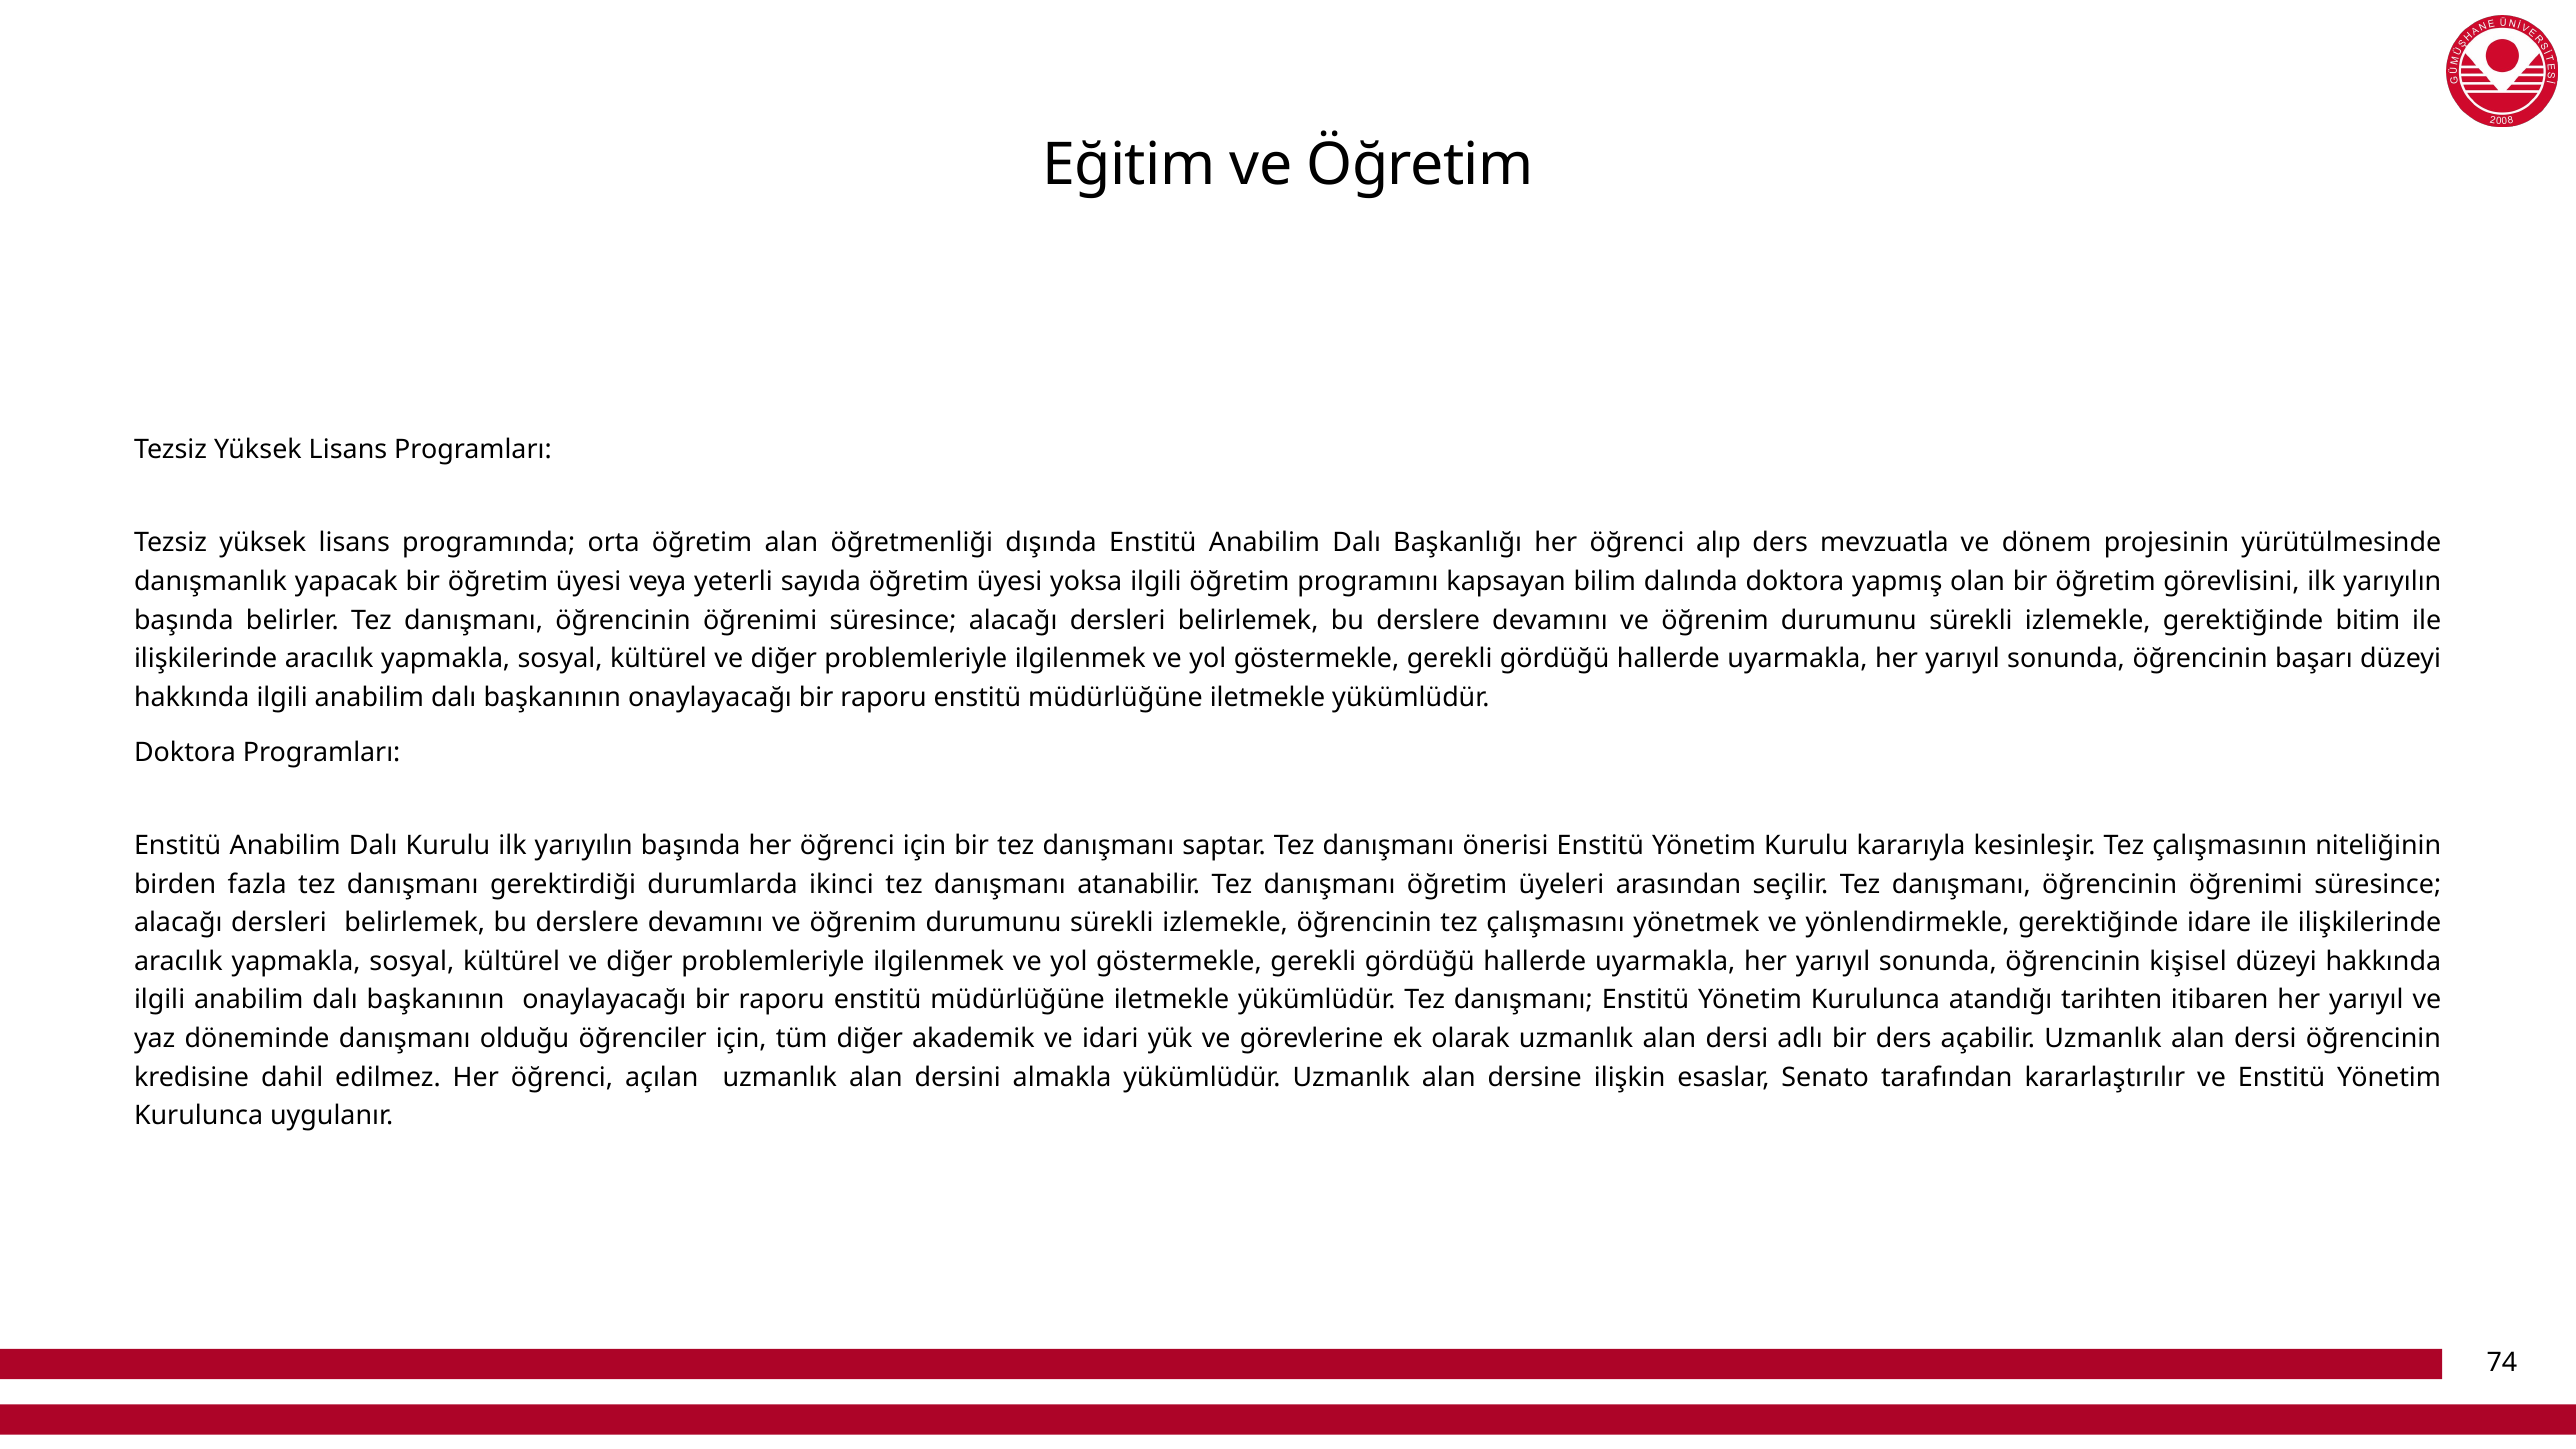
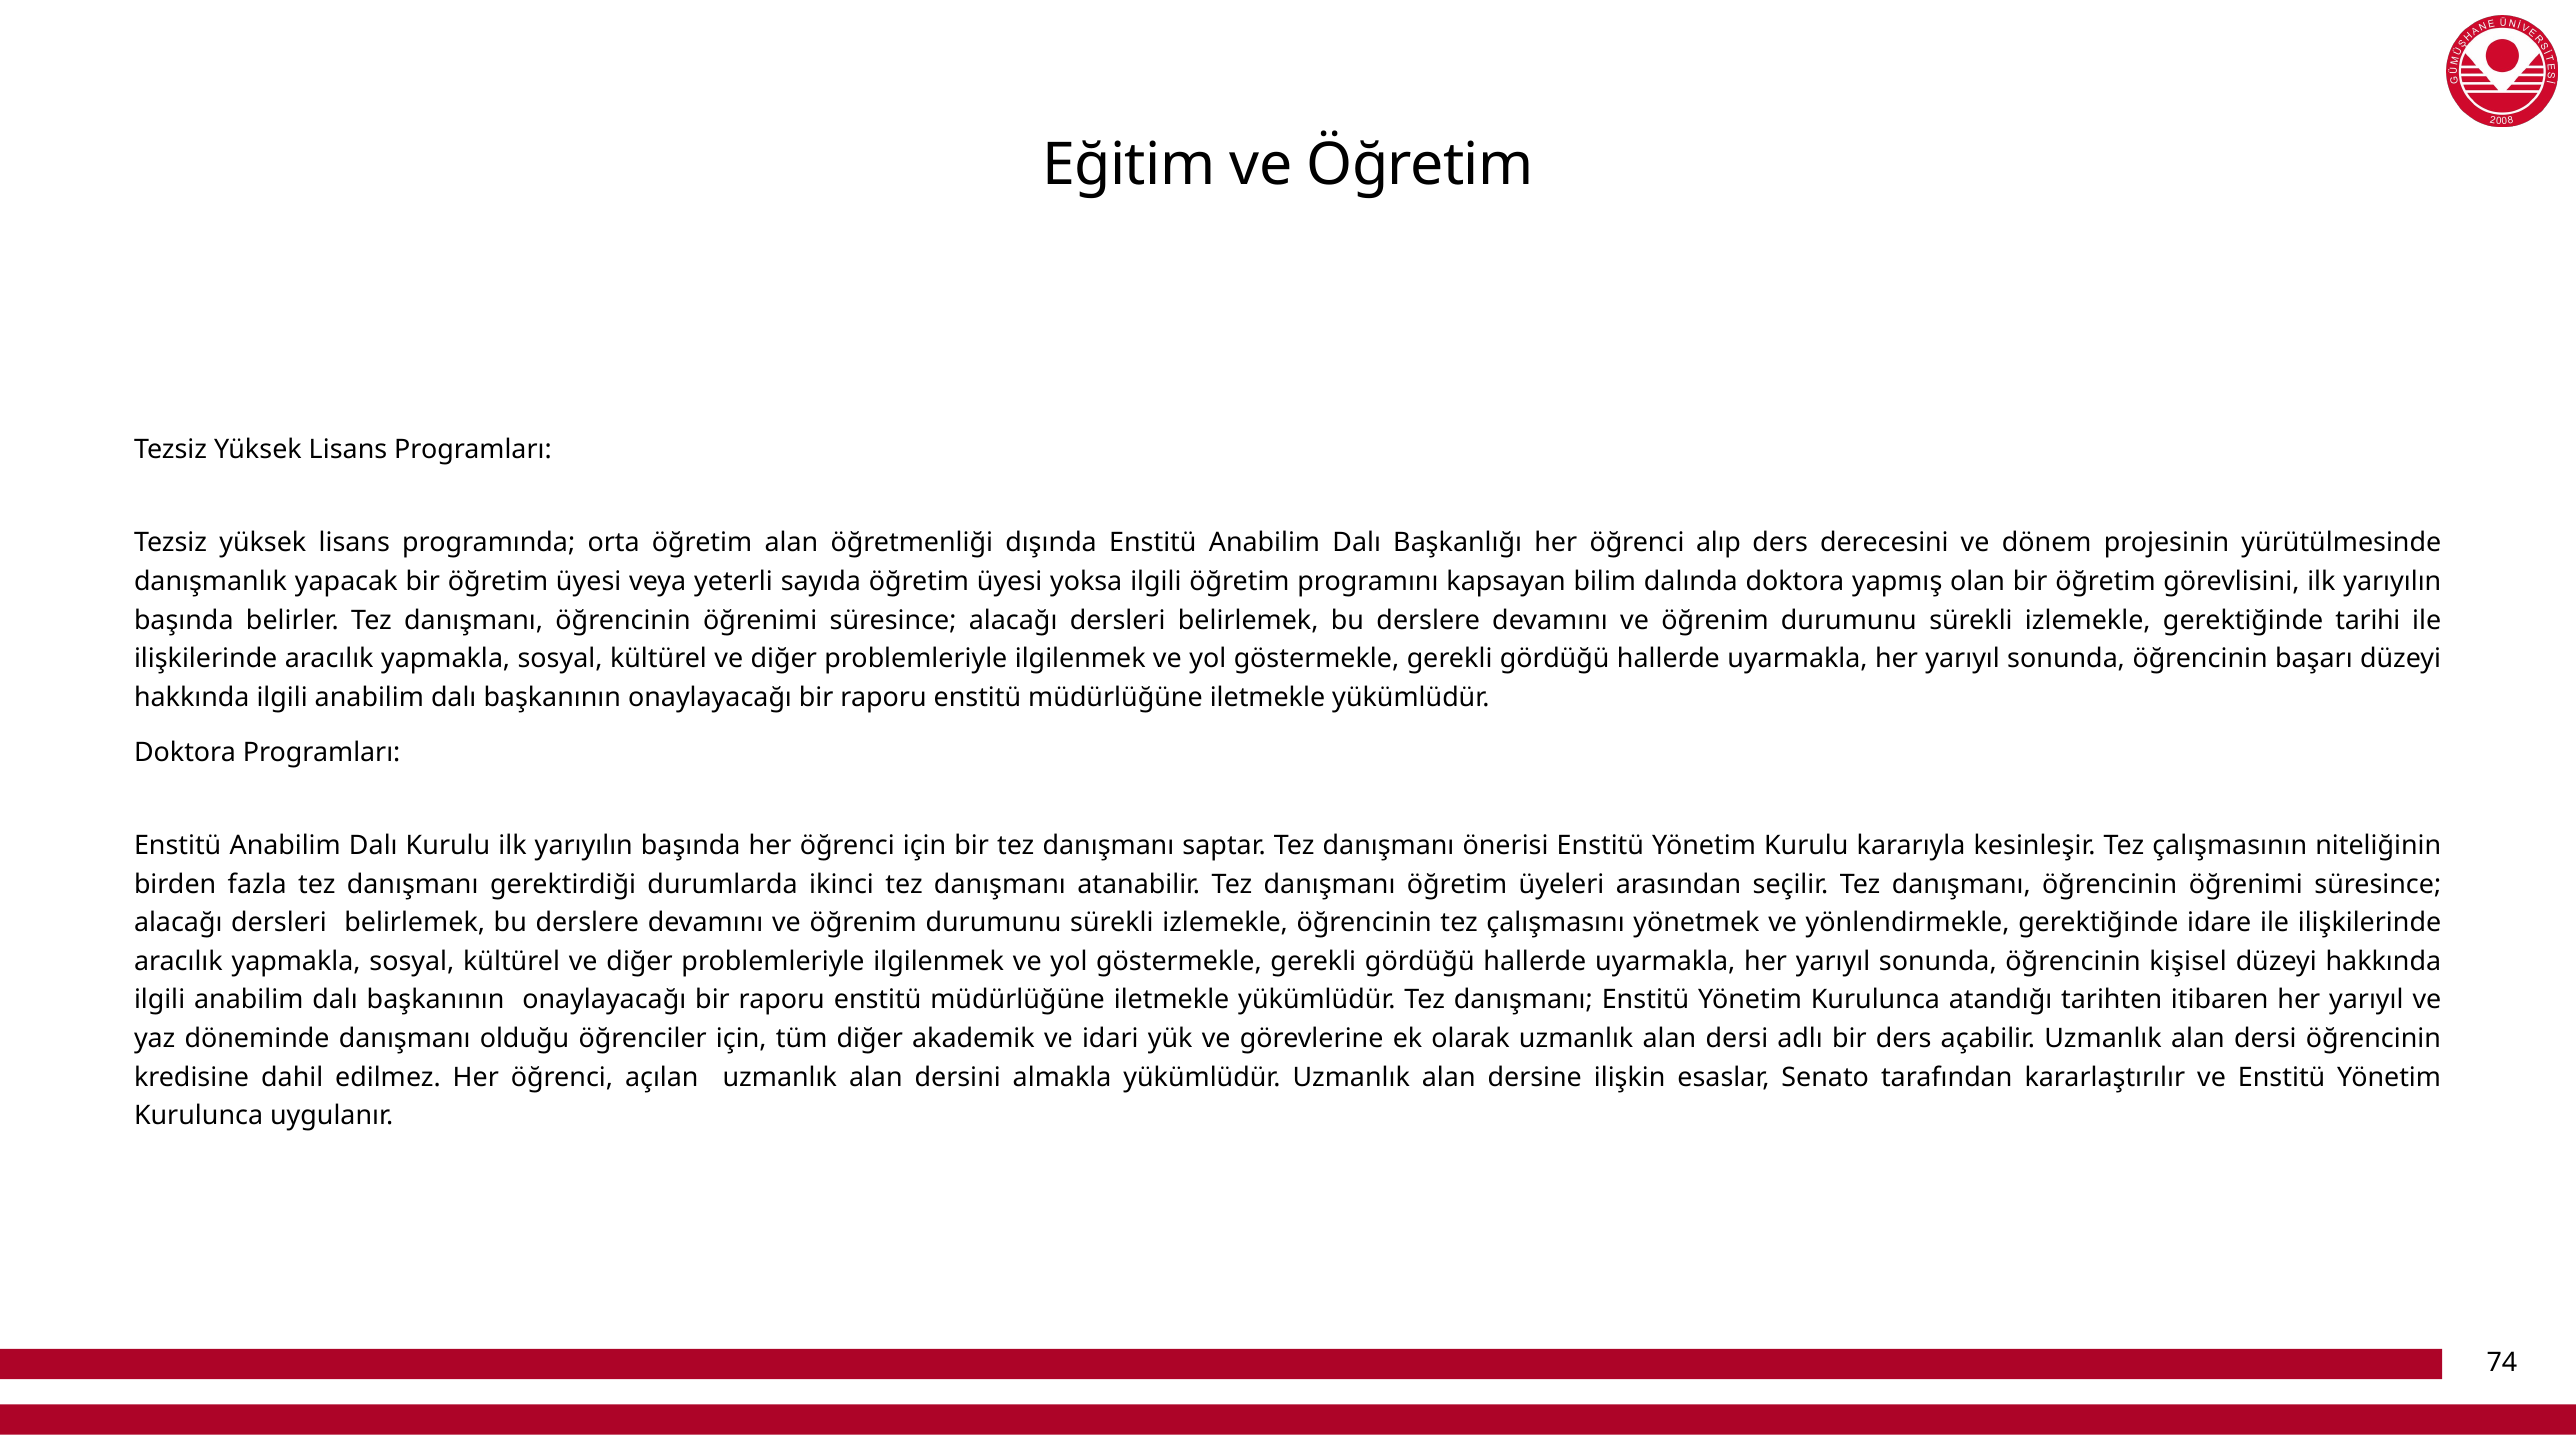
mevzuatla: mevzuatla -> derecesini
bitim: bitim -> tarihi
